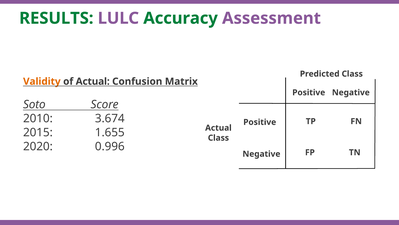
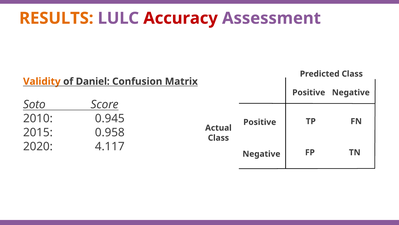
RESULTS colour: green -> orange
Accuracy colour: green -> red
of Actual: Actual -> Daniel
3.674: 3.674 -> 0.945
1.655: 1.655 -> 0.958
0.996: 0.996 -> 4.117
